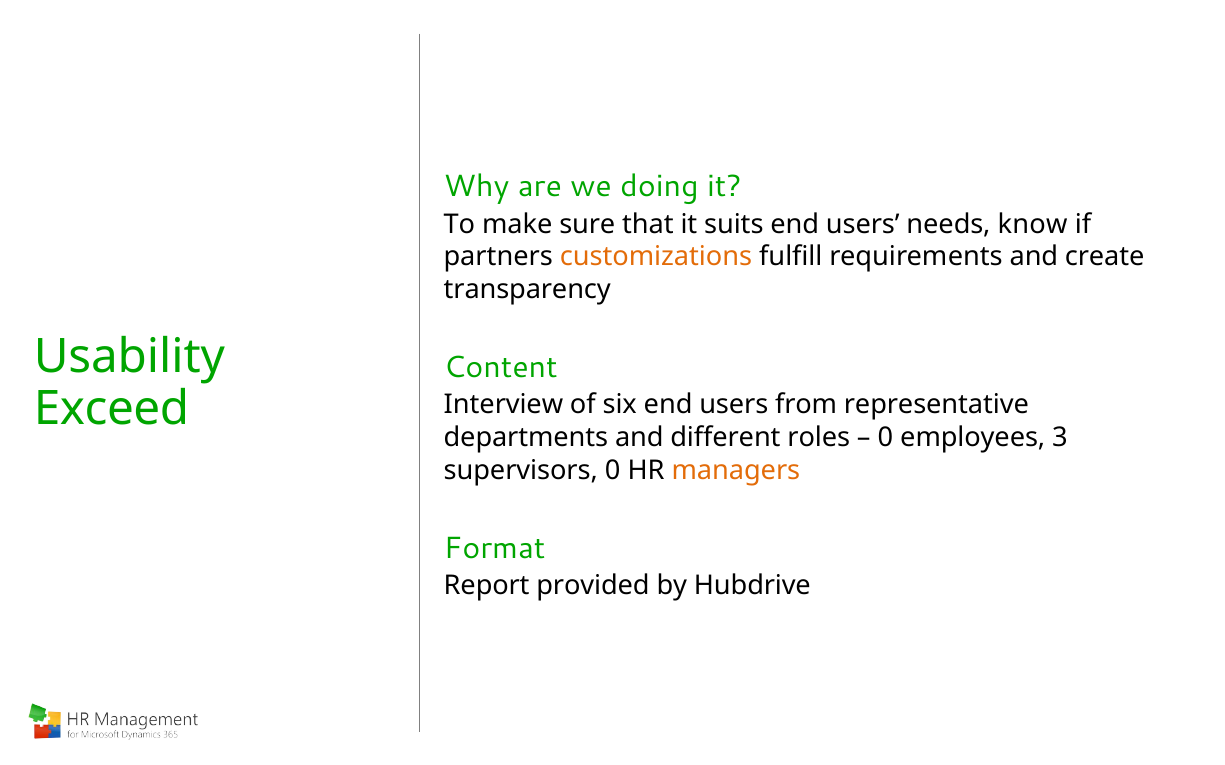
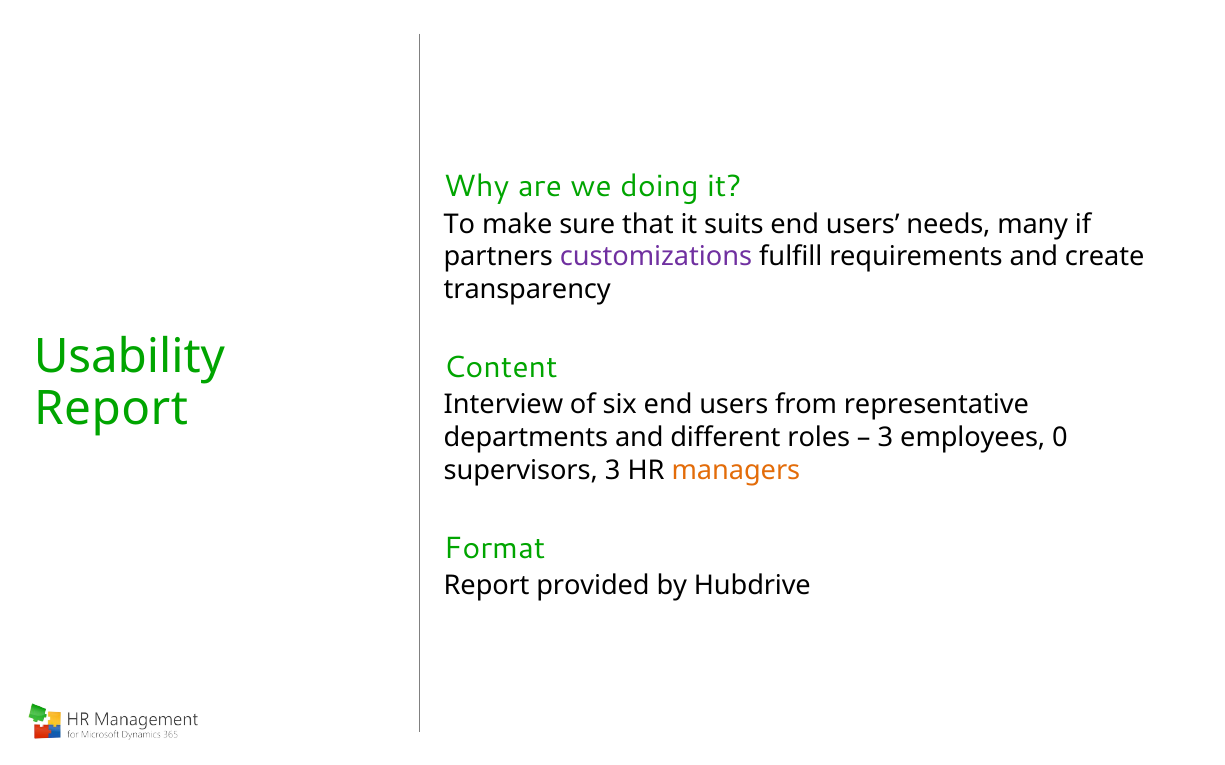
know: know -> many
customizations colour: orange -> purple
Exceed at (112, 409): Exceed -> Report
0 at (885, 438): 0 -> 3
3: 3 -> 0
supervisors 0: 0 -> 3
